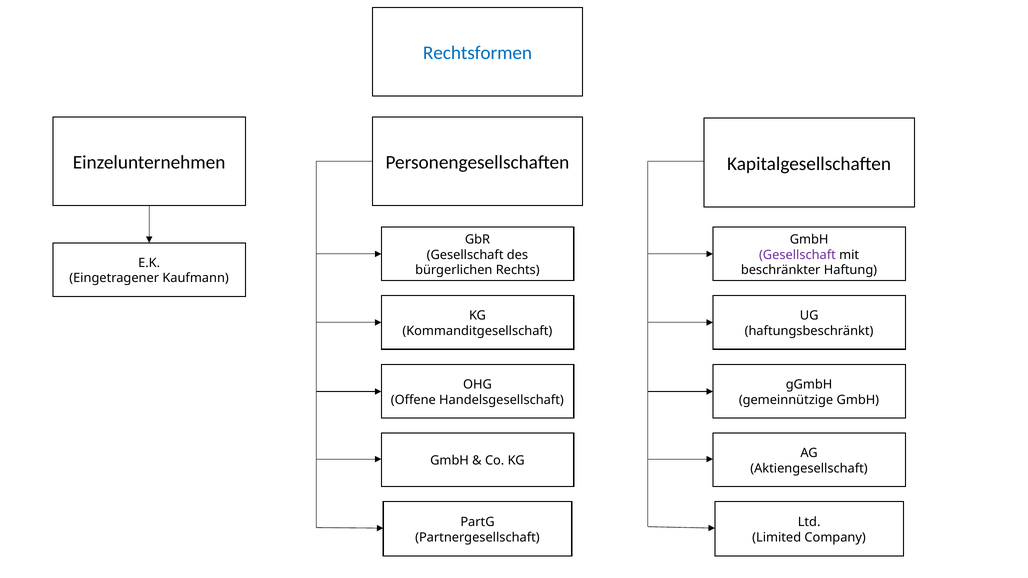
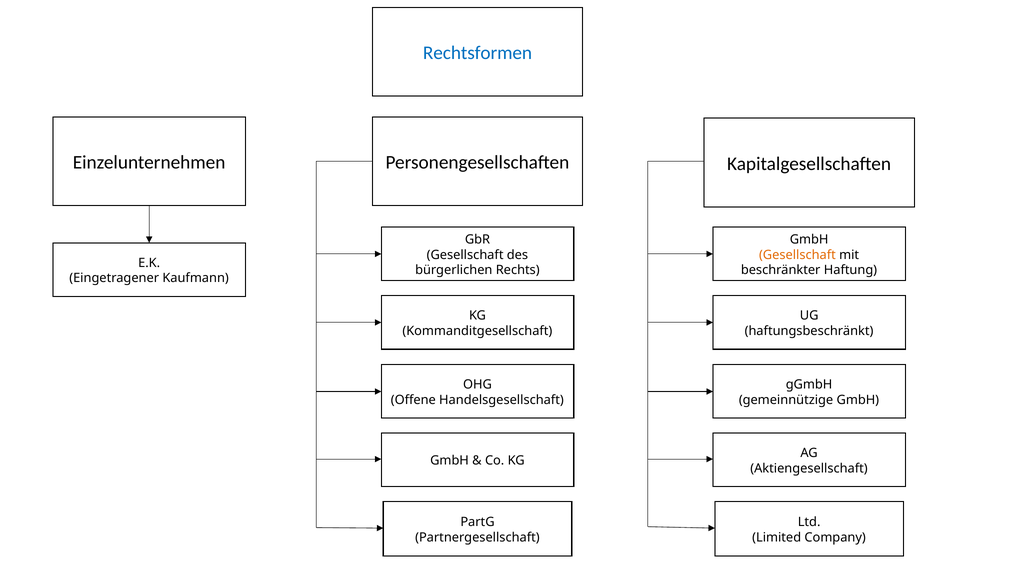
Gesellschaft at (797, 255) colour: purple -> orange
